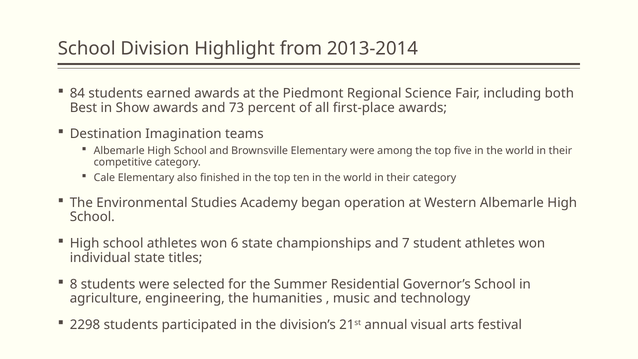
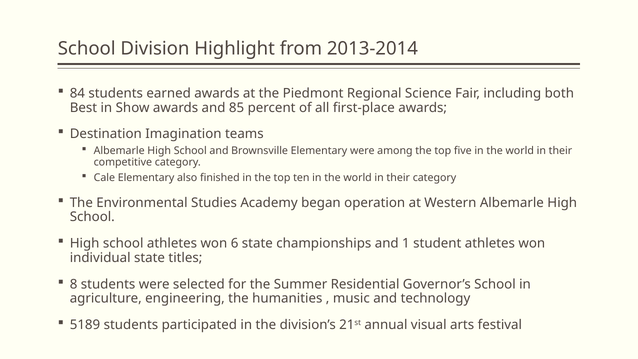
73: 73 -> 85
7: 7 -> 1
2298: 2298 -> 5189
